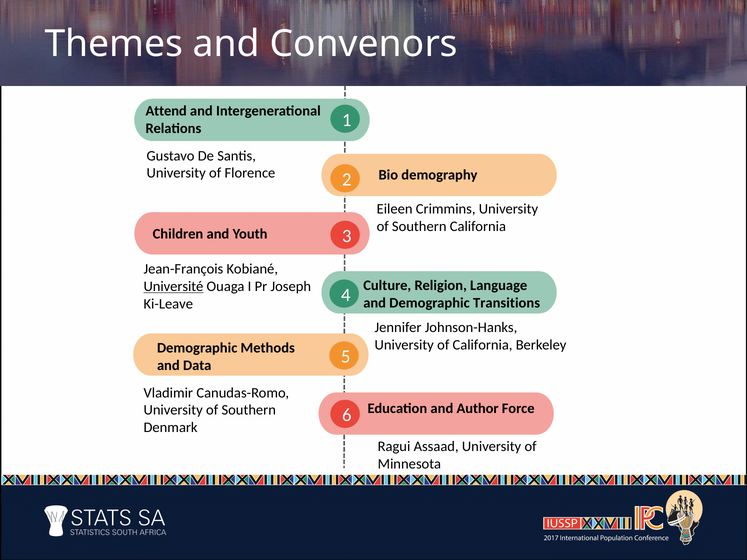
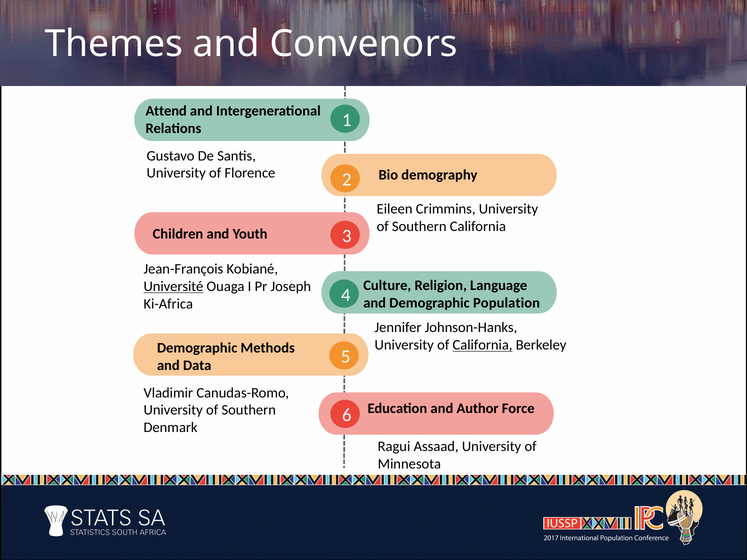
Transitions: Transitions -> Population
Ki-Leave: Ki-Leave -> Ki-Africa
California at (483, 345) underline: none -> present
